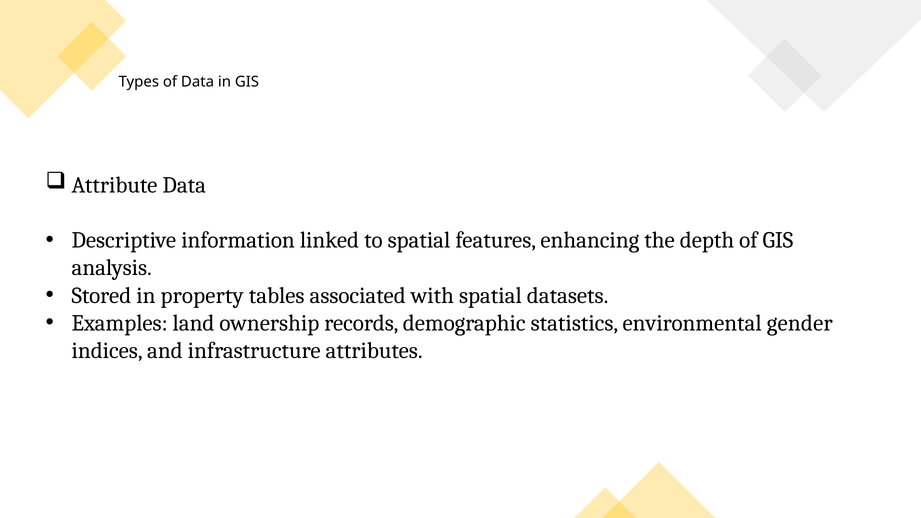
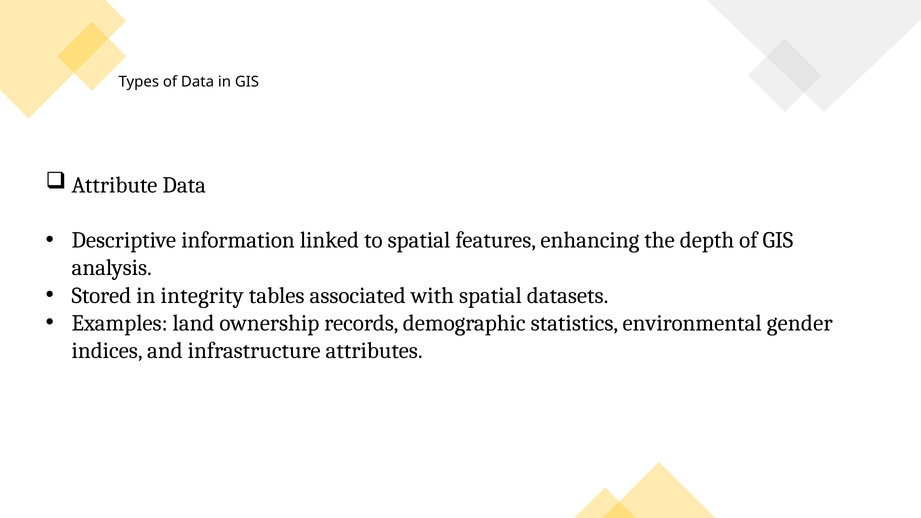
property: property -> integrity
